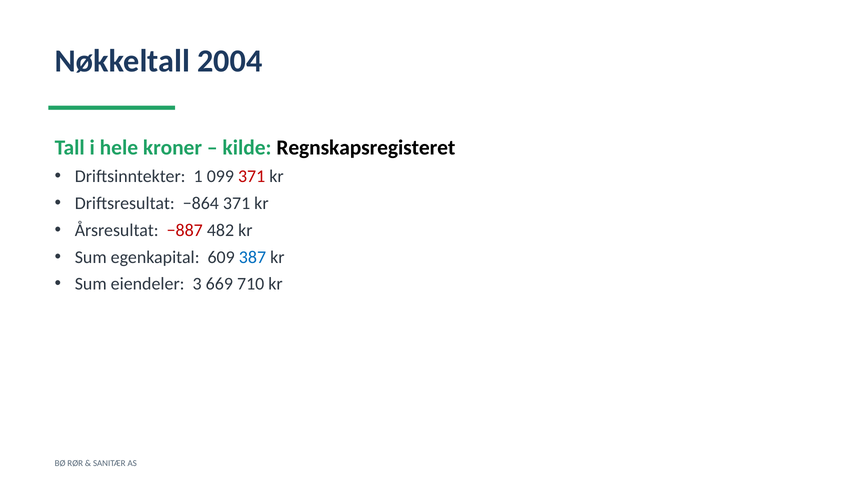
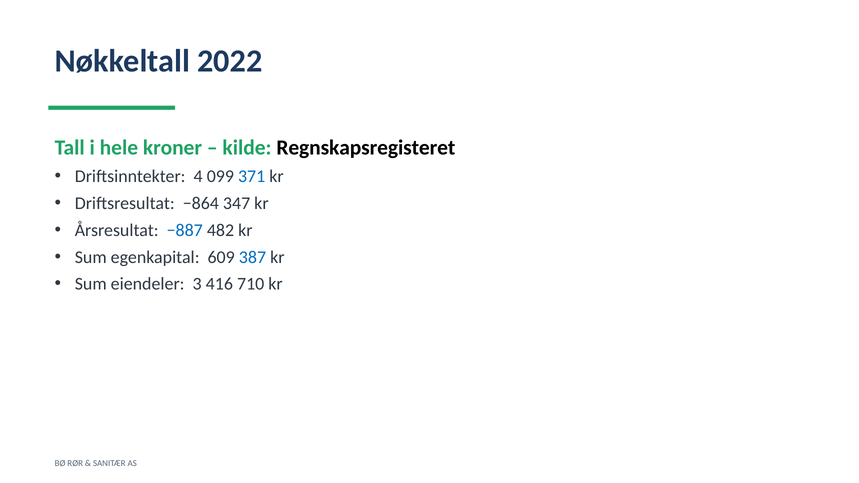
2004: 2004 -> 2022
1: 1 -> 4
371 at (252, 177) colour: red -> blue
−864 371: 371 -> 347
−887 colour: red -> blue
669: 669 -> 416
